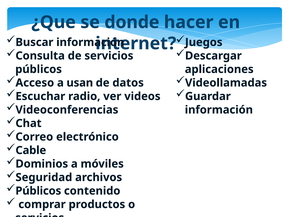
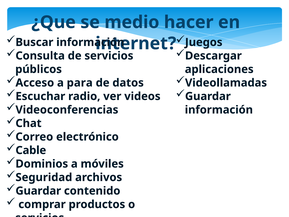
donde: donde -> medio
usan: usan -> para
Públicos at (38, 191): Públicos -> Guardar
